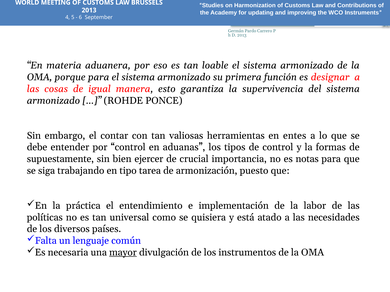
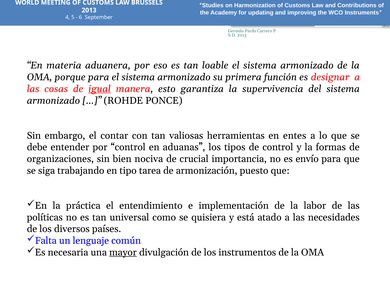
igual underline: none -> present
supuestamente: supuestamente -> organizaciones
ejercer: ejercer -> nociva
notas: notas -> envío
